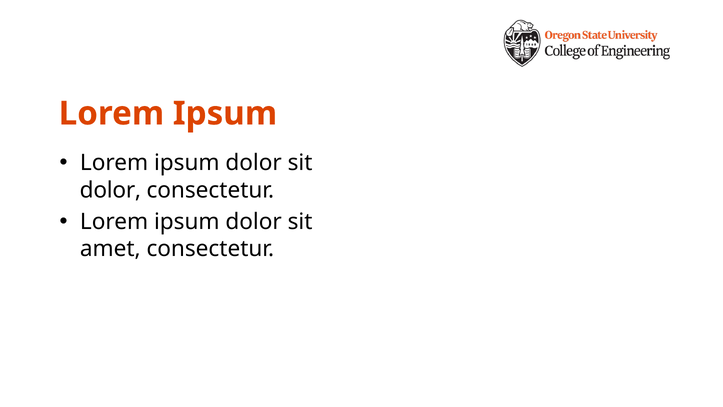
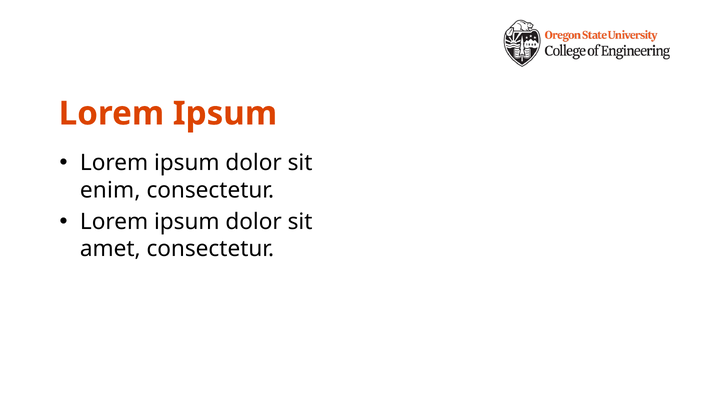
dolor at (110, 190): dolor -> enim
